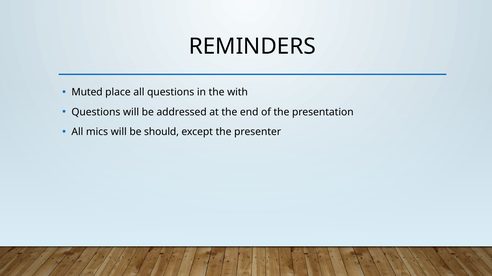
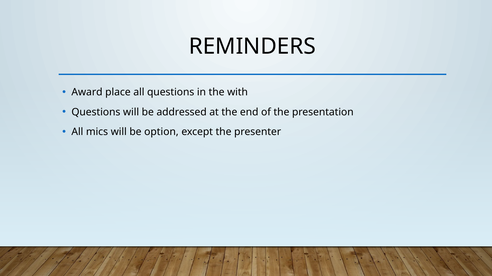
Muted: Muted -> Award
should: should -> option
